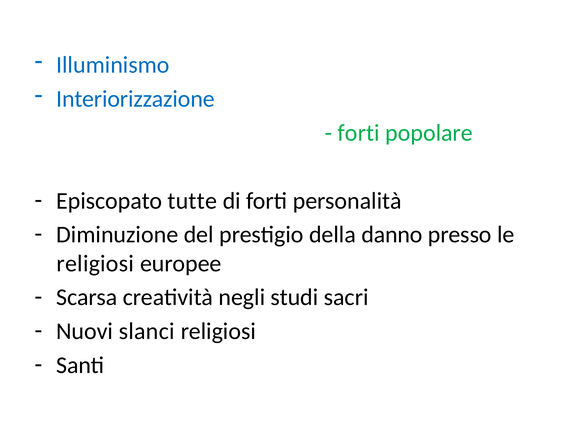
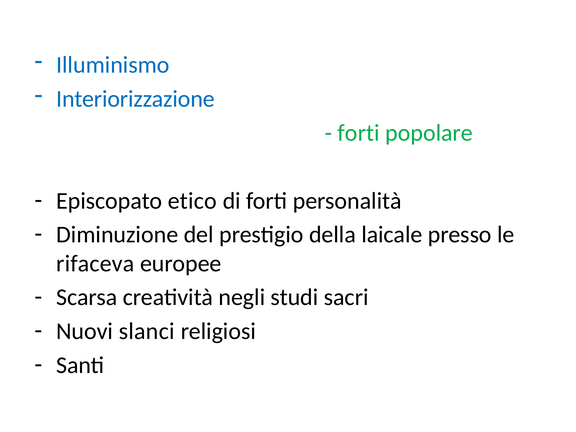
tutte: tutte -> etico
danno: danno -> laicale
religiosi at (95, 263): religiosi -> rifaceva
